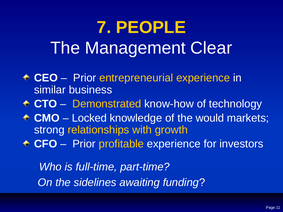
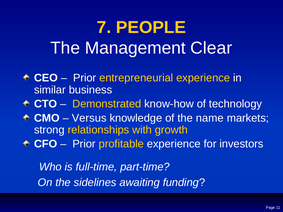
Locked: Locked -> Versus
would: would -> name
